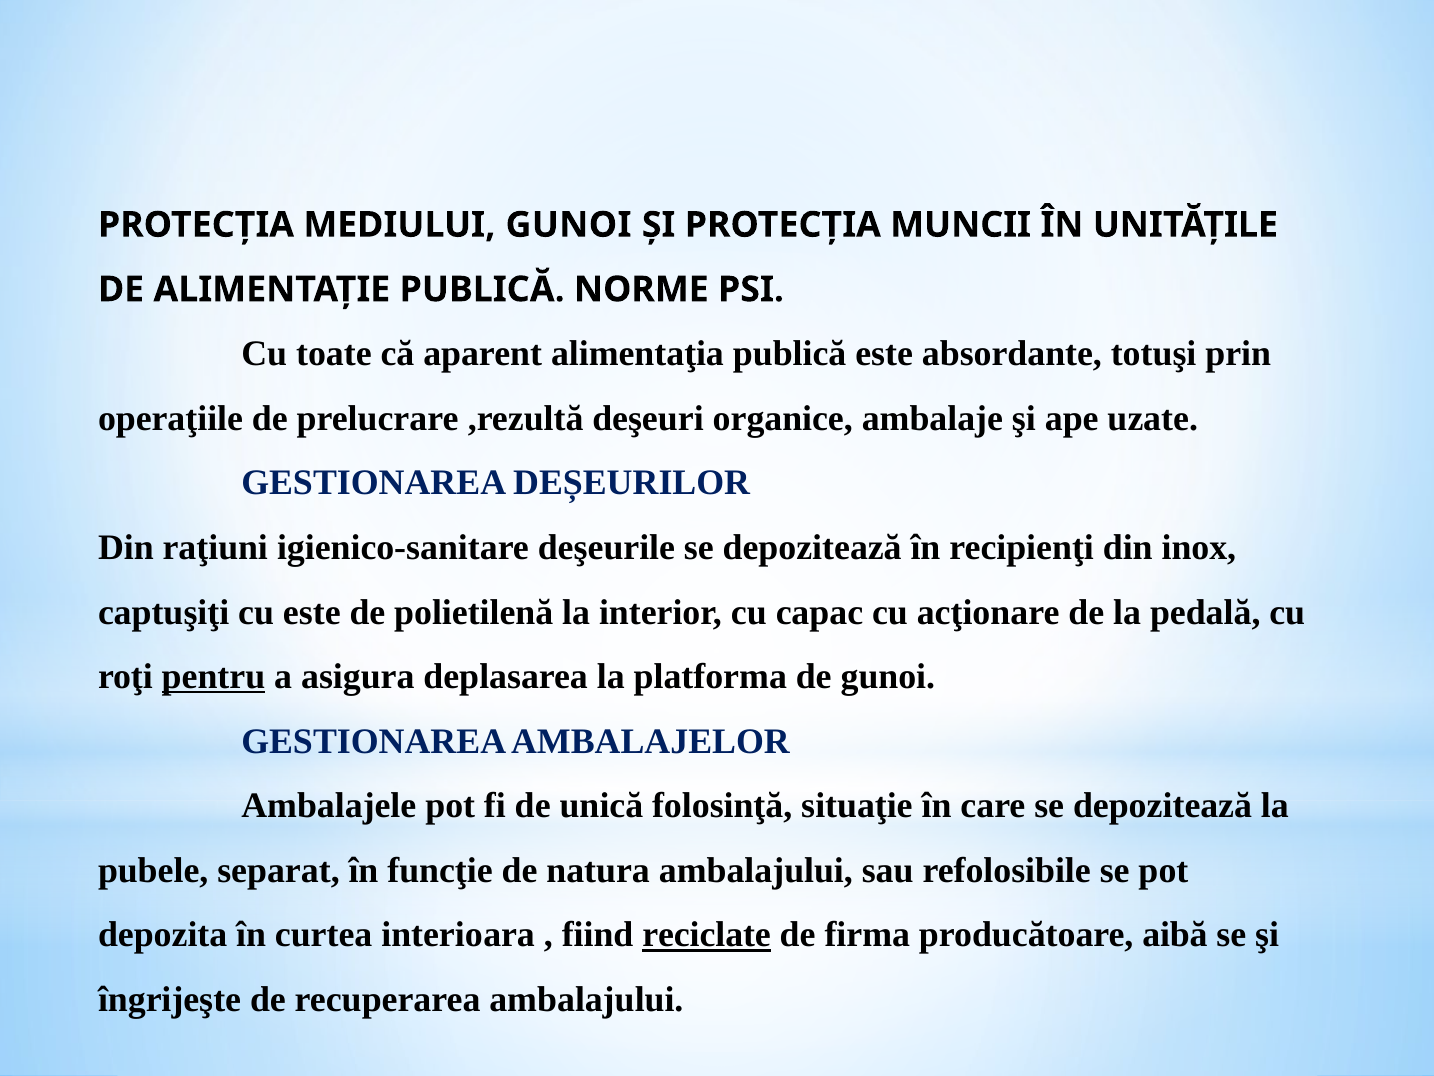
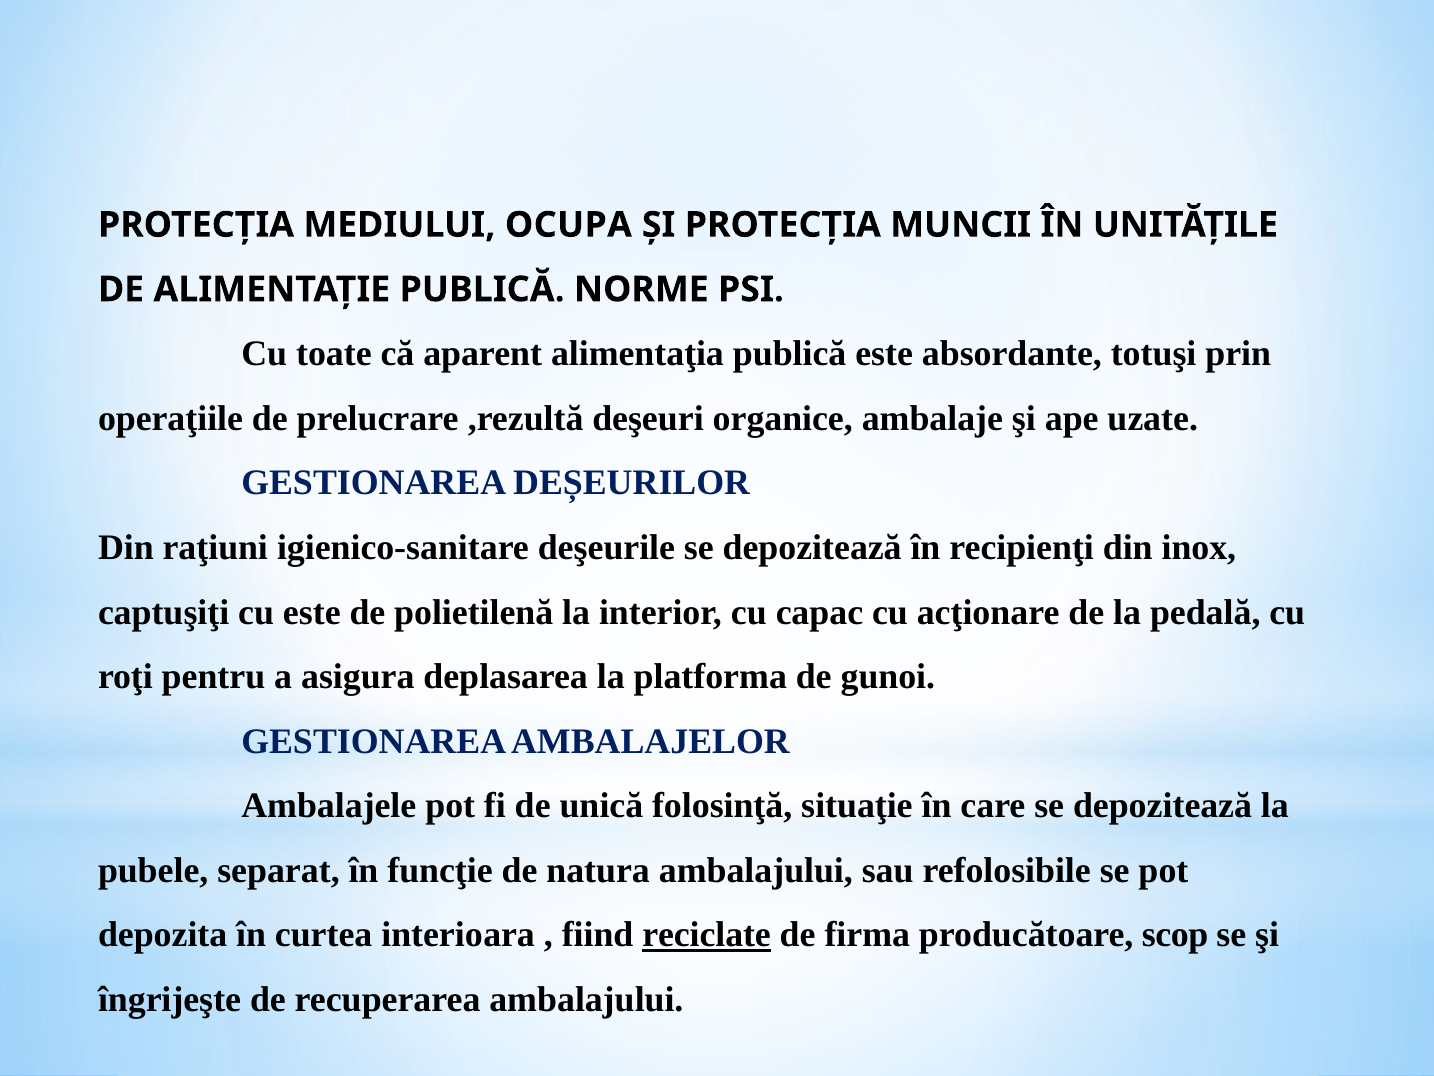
MEDIULUI GUNOI: GUNOI -> OCUPA
pentru underline: present -> none
aibă: aibă -> scop
